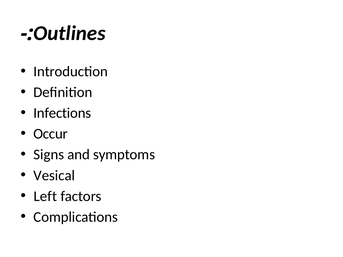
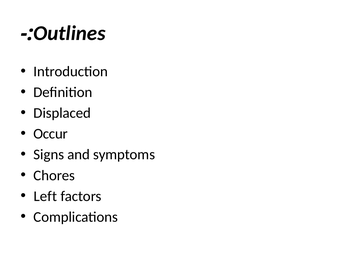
Infections: Infections -> Displaced
Vesical: Vesical -> Chores
